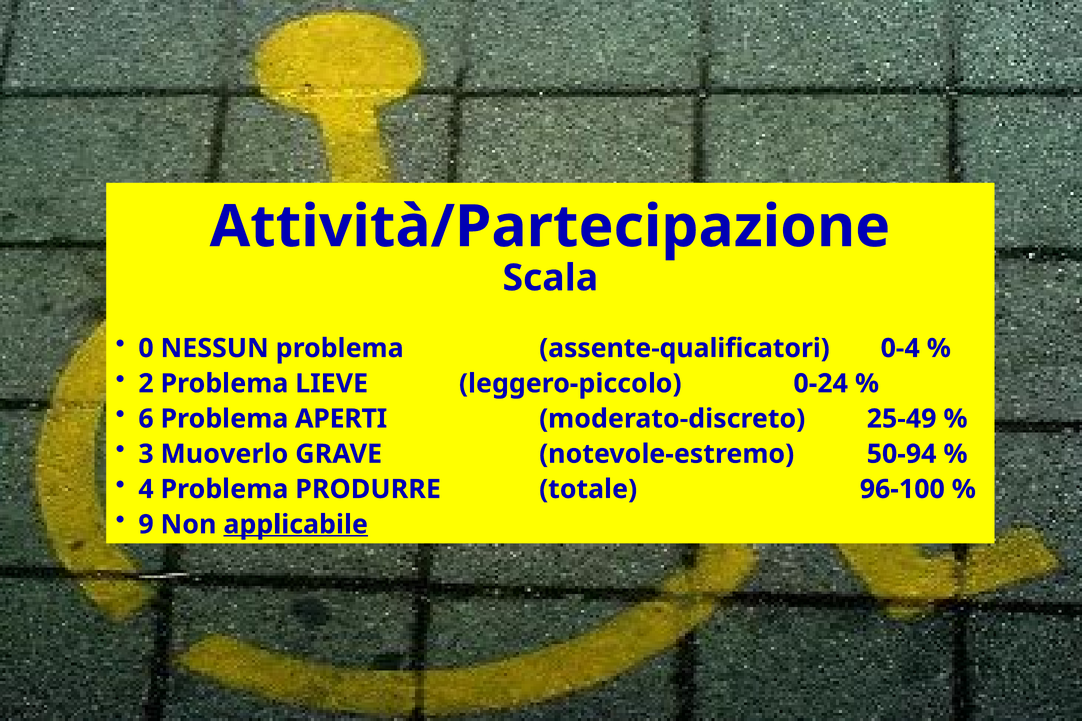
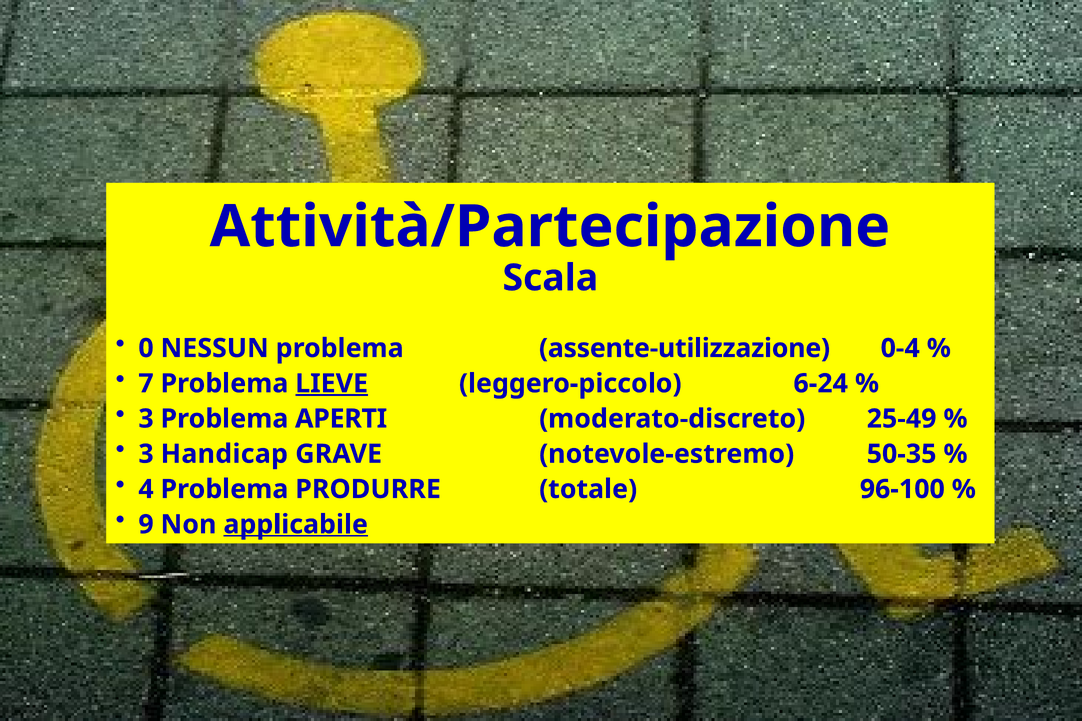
assente-qualificatori: assente-qualificatori -> assente-utilizzazione
2: 2 -> 7
LIEVE underline: none -> present
0-24: 0-24 -> 6-24
6 at (146, 419): 6 -> 3
Muoverlo: Muoverlo -> Handicap
50-94: 50-94 -> 50-35
